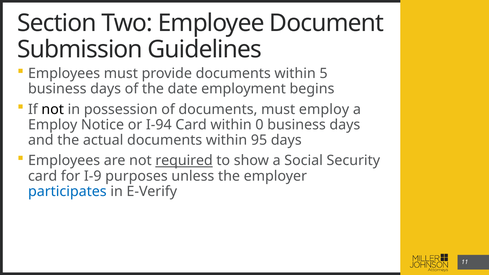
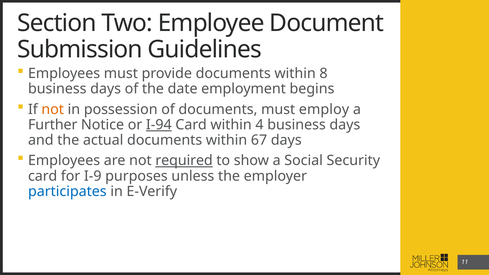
5: 5 -> 8
not at (53, 109) colour: black -> orange
Employ at (53, 125): Employ -> Further
I-94 underline: none -> present
0: 0 -> 4
95: 95 -> 67
